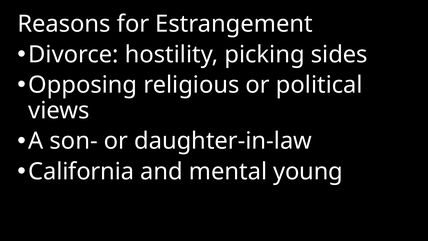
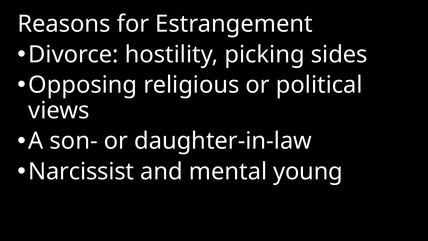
California: California -> Narcissist
